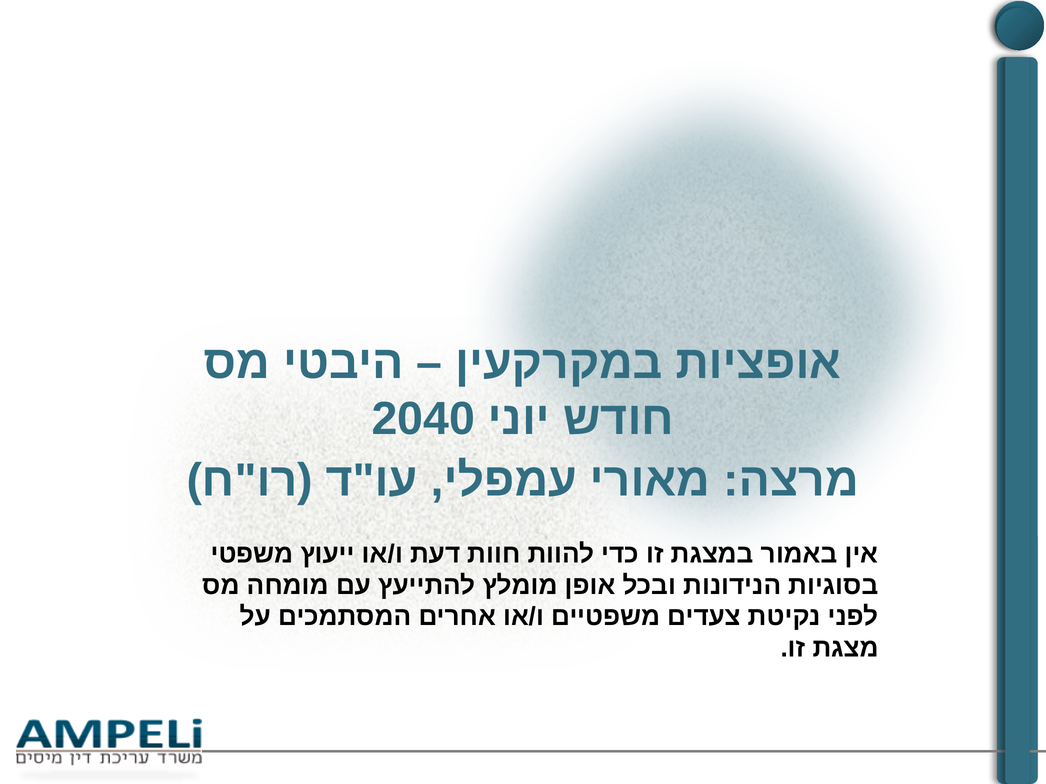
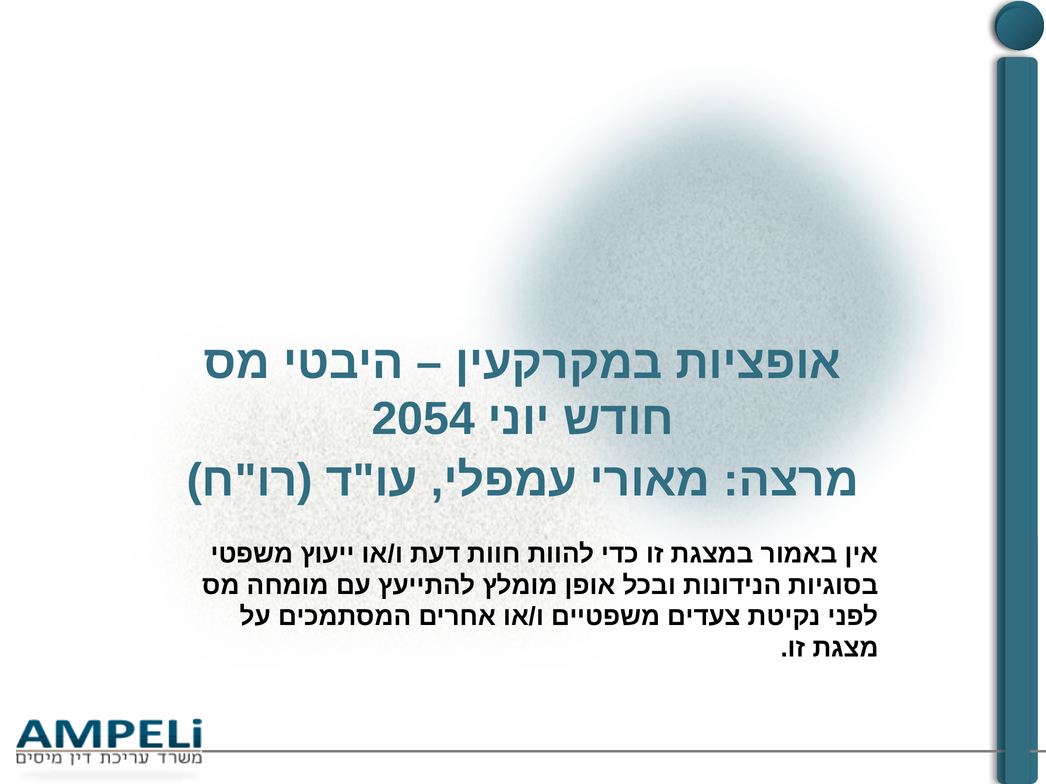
2040: 2040 -> 2054
